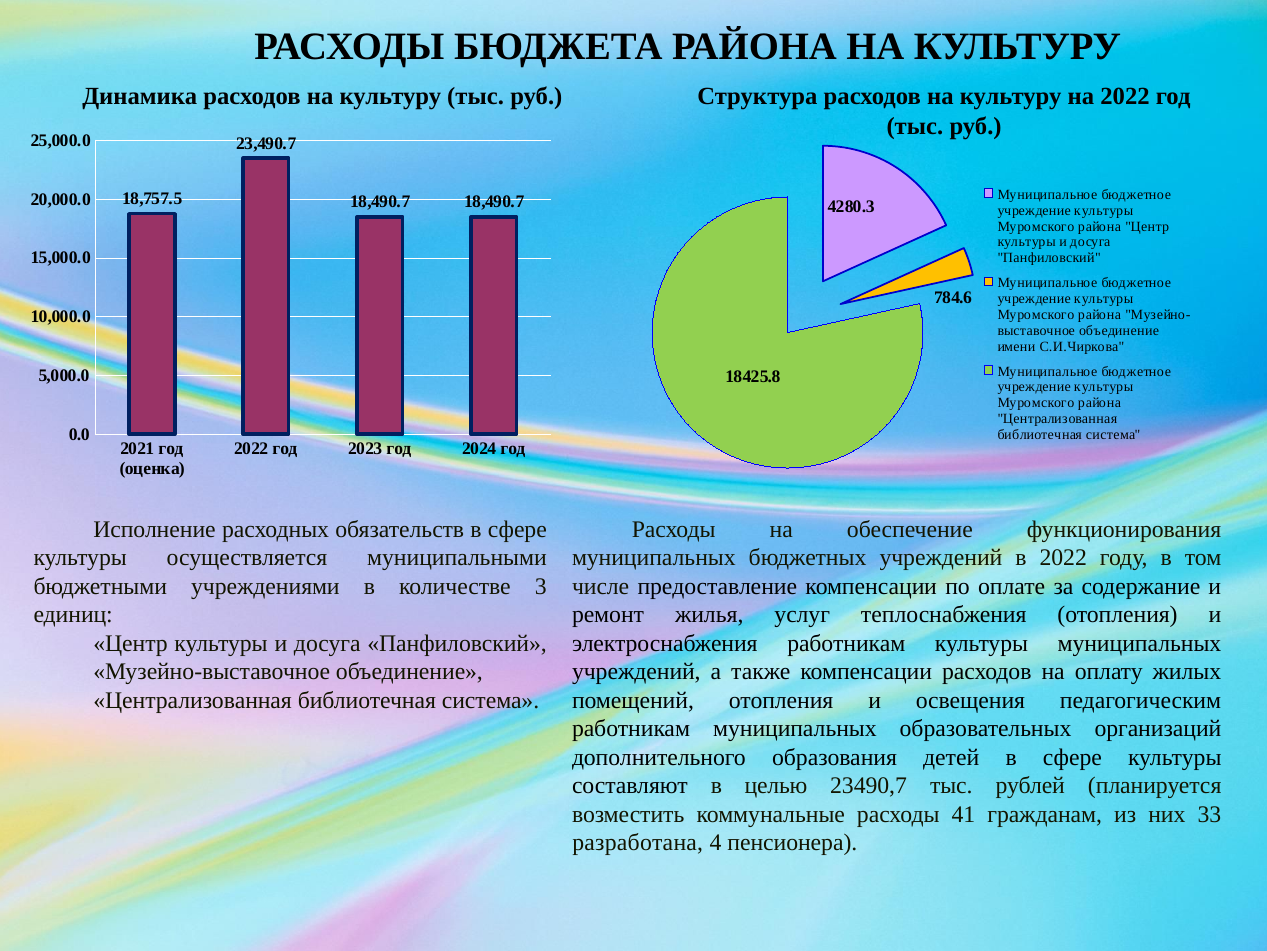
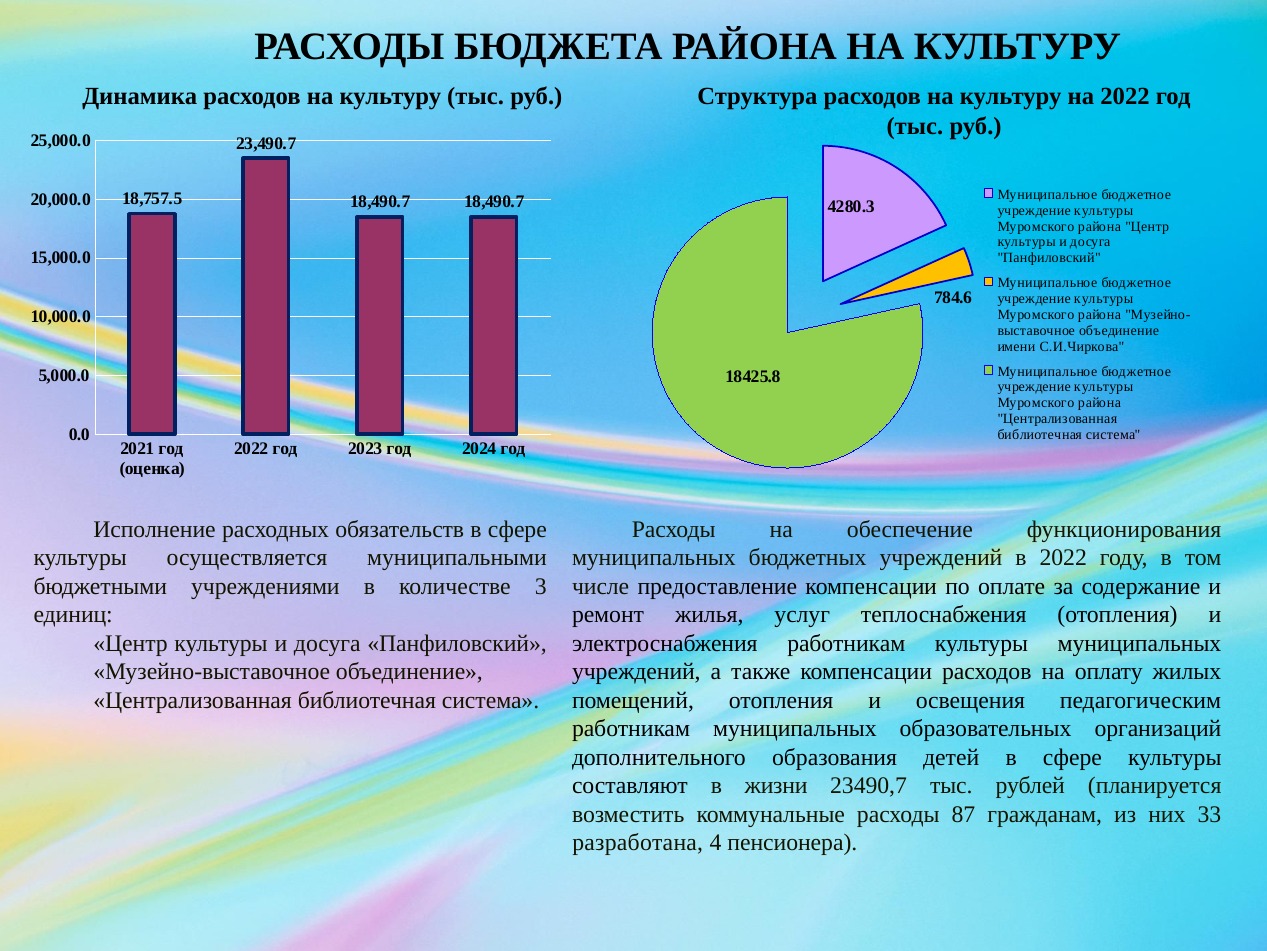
целью: целью -> жизни
41: 41 -> 87
